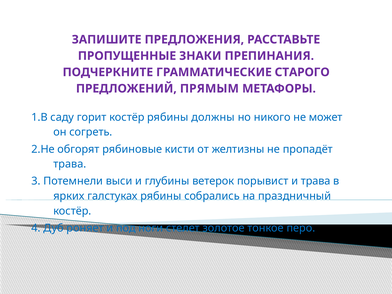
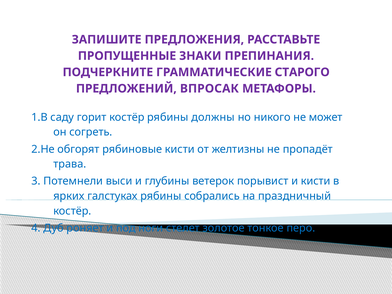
ПРЯМЫМ: ПРЯМЫМ -> ВПРОСАК
и трава: трава -> кисти
